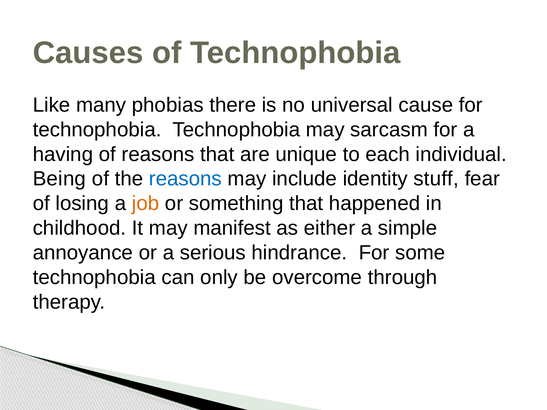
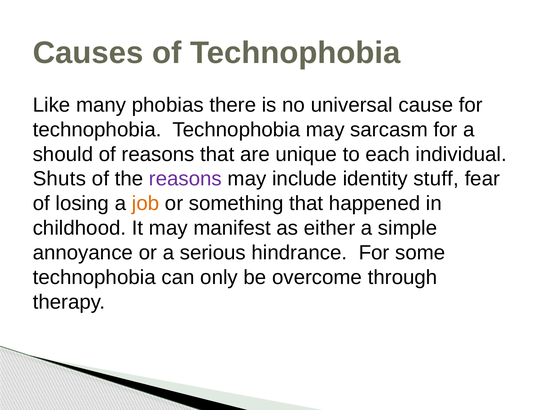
having: having -> should
Being: Being -> Shuts
reasons at (185, 179) colour: blue -> purple
